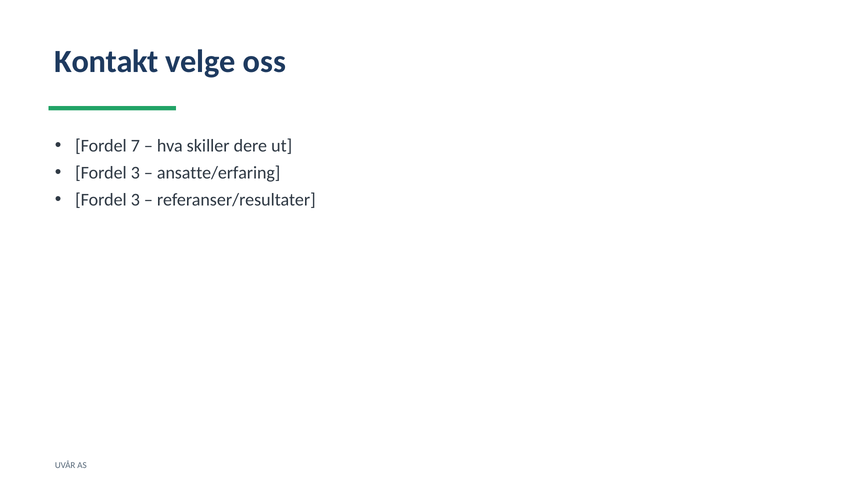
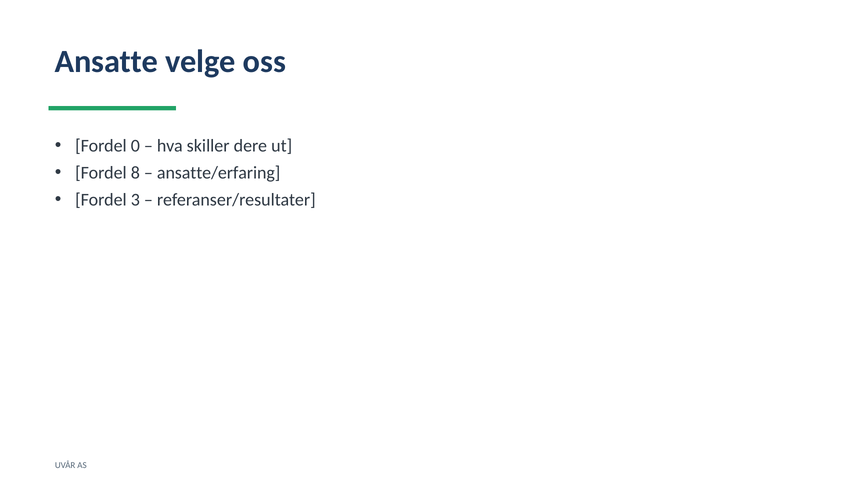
Kontakt: Kontakt -> Ansatte
7: 7 -> 0
3 at (135, 173): 3 -> 8
